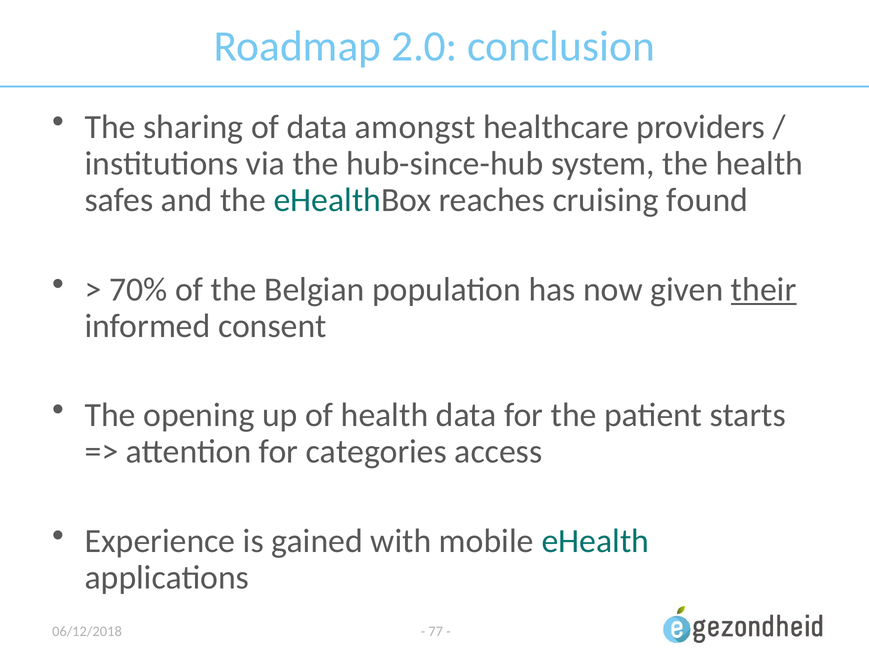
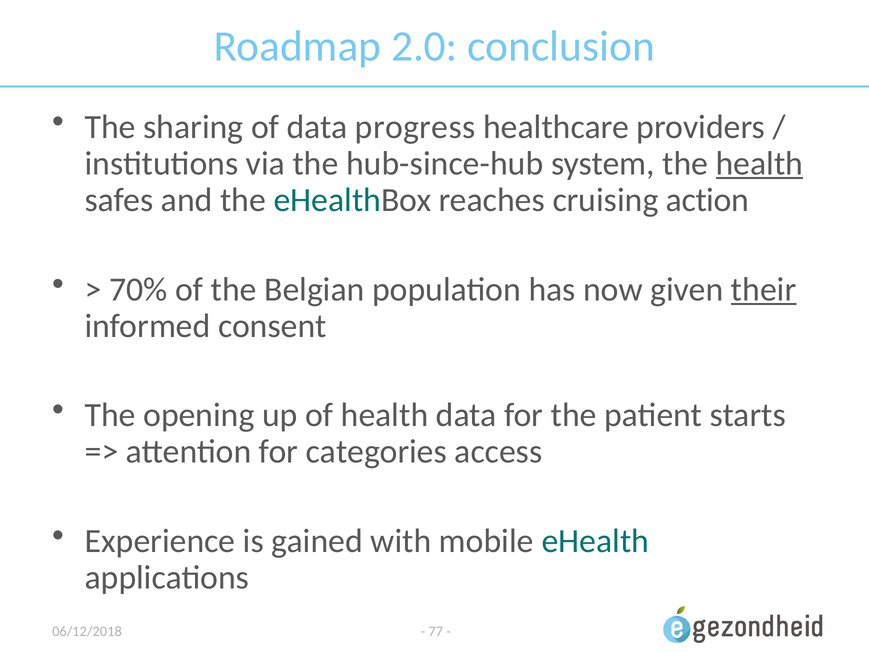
amongst: amongst -> progress
health at (759, 164) underline: none -> present
found: found -> action
